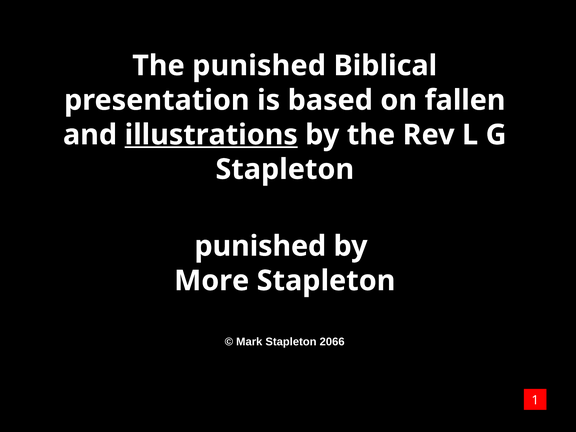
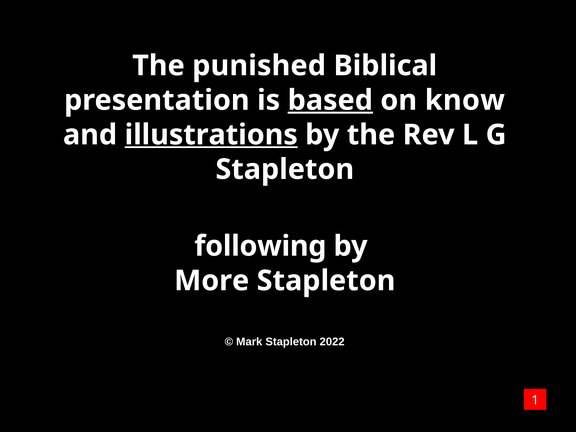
based underline: none -> present
fallen: fallen -> know
punished at (260, 246): punished -> following
2066: 2066 -> 2022
